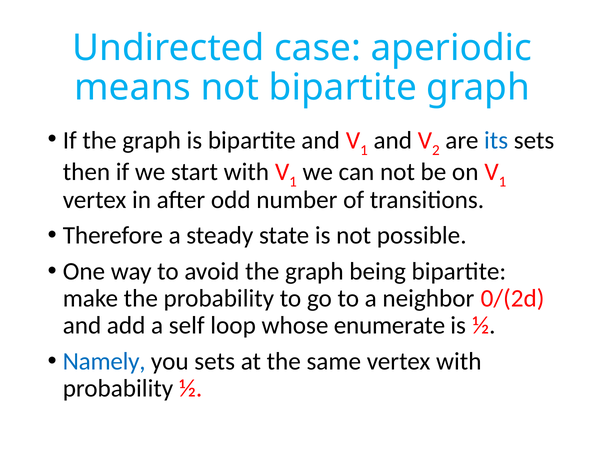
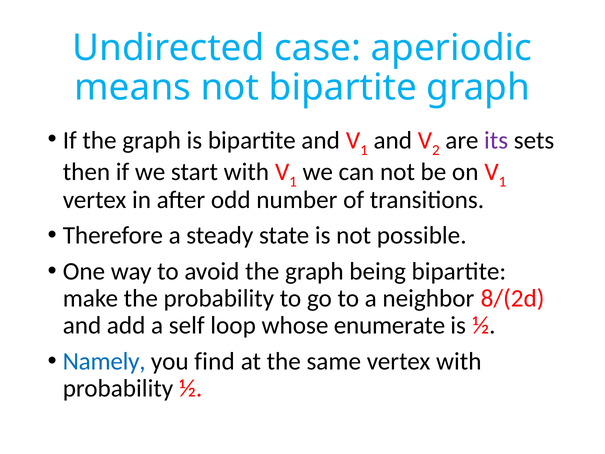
its colour: blue -> purple
0/(2d: 0/(2d -> 8/(2d
you sets: sets -> find
